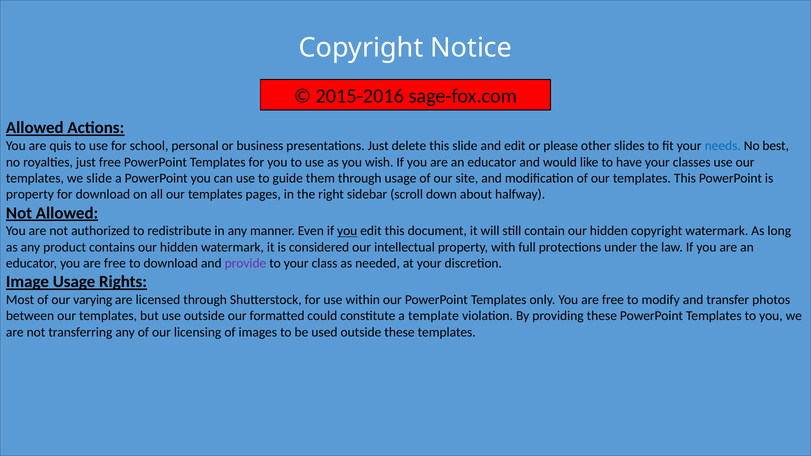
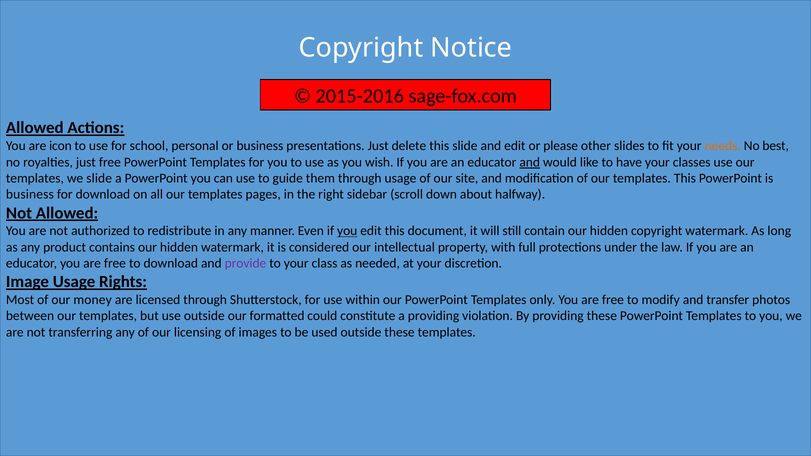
quis: quis -> icon
needs colour: blue -> orange
and at (530, 162) underline: none -> present
property at (30, 195): property -> business
varying: varying -> money
a template: template -> providing
